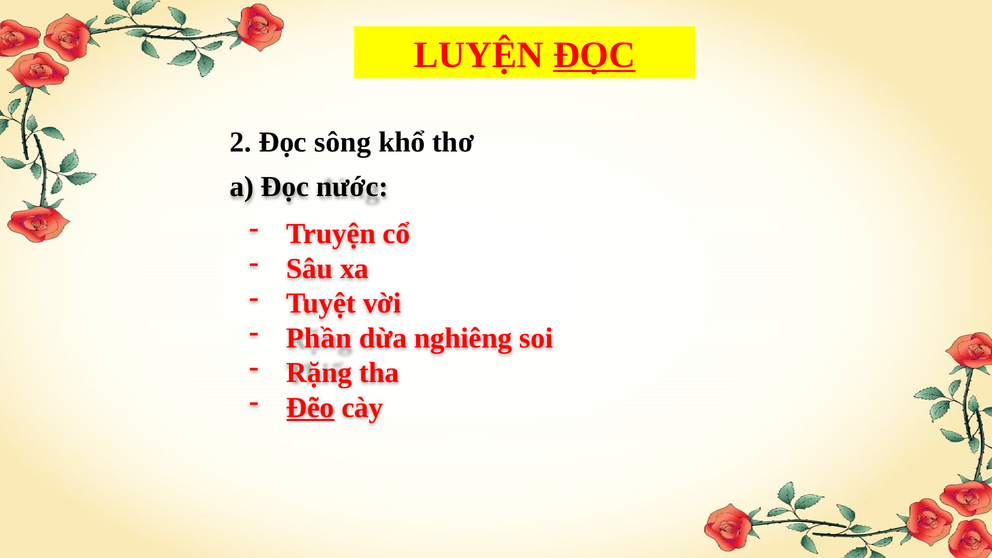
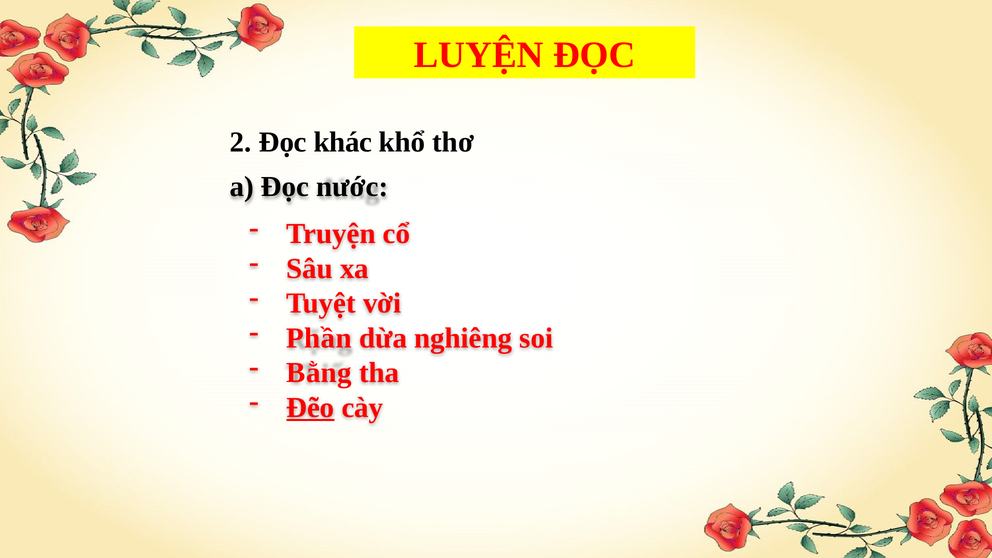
ĐỌC at (594, 55) underline: present -> none
sông: sông -> khác
Rặng: Rặng -> Bằng
